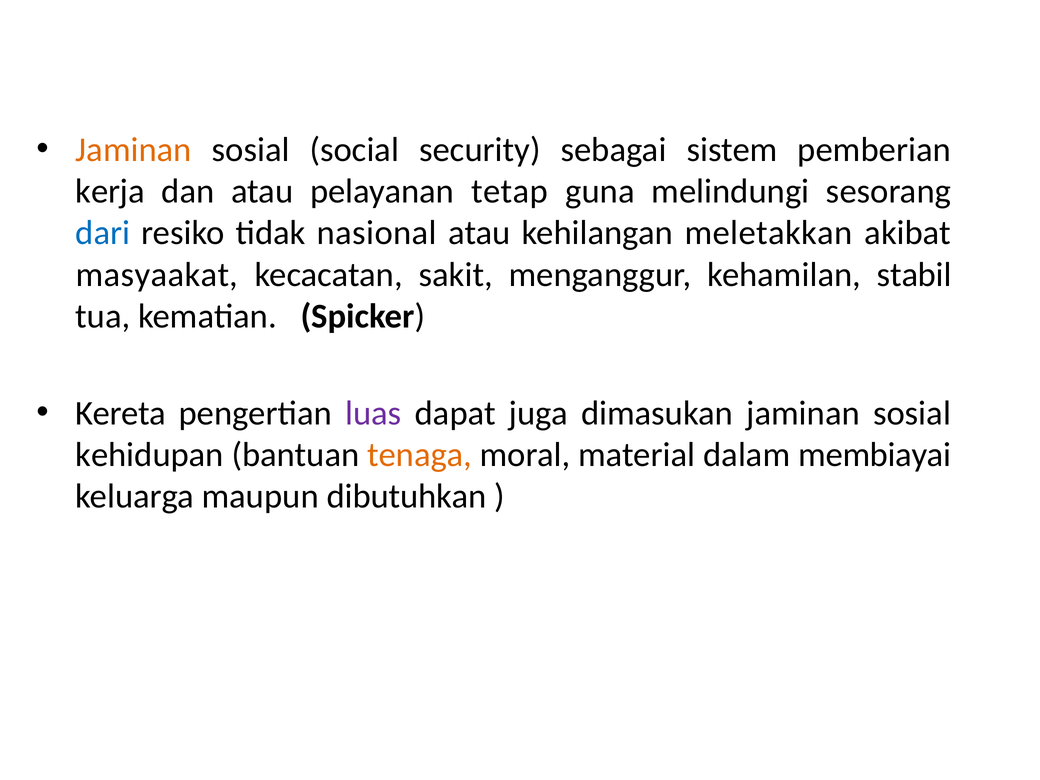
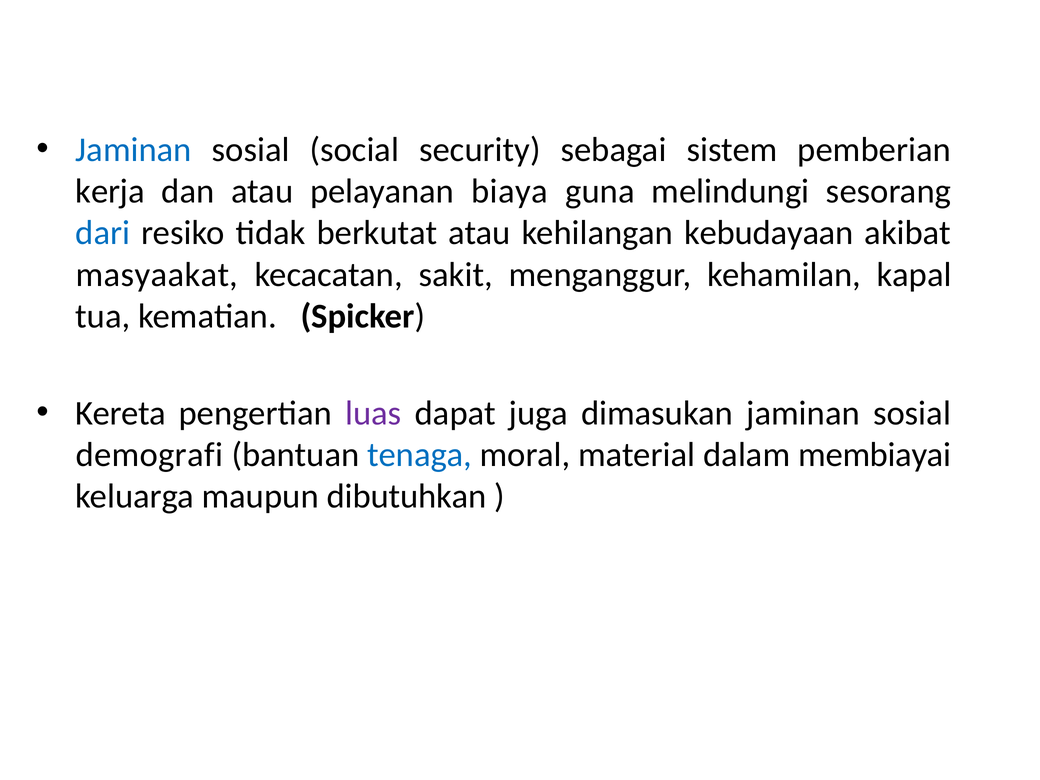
Jaminan at (134, 150) colour: orange -> blue
tetap: tetap -> biaya
nasional: nasional -> berkutat
meletakkan: meletakkan -> kebudayaan
stabil: stabil -> kapal
kehidupan: kehidupan -> demografi
tenaga colour: orange -> blue
